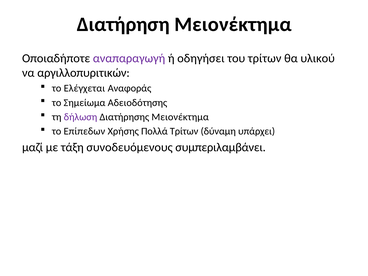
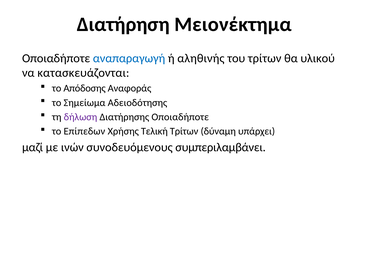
αναπαραγωγή colour: purple -> blue
οδηγήσει: οδηγήσει -> αληθινής
αργιλλοπυριτικών: αργιλλοπυριτικών -> κατασκευάζονται
Ελέγχεται: Ελέγχεται -> Απόδοσης
Διατήρησης Μειονέκτημα: Μειονέκτημα -> Οποιαδήποτε
Πολλά: Πολλά -> Τελική
τάξη: τάξη -> ινών
